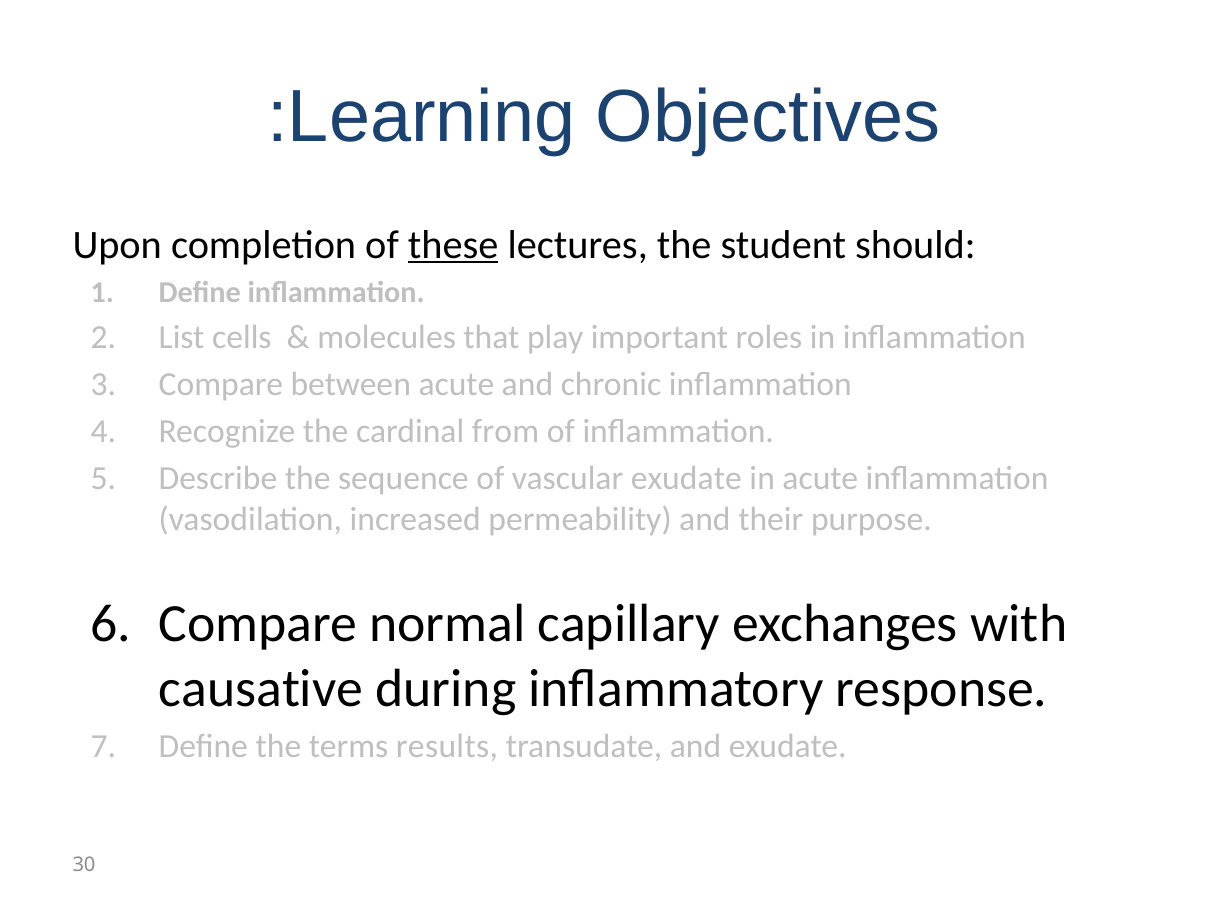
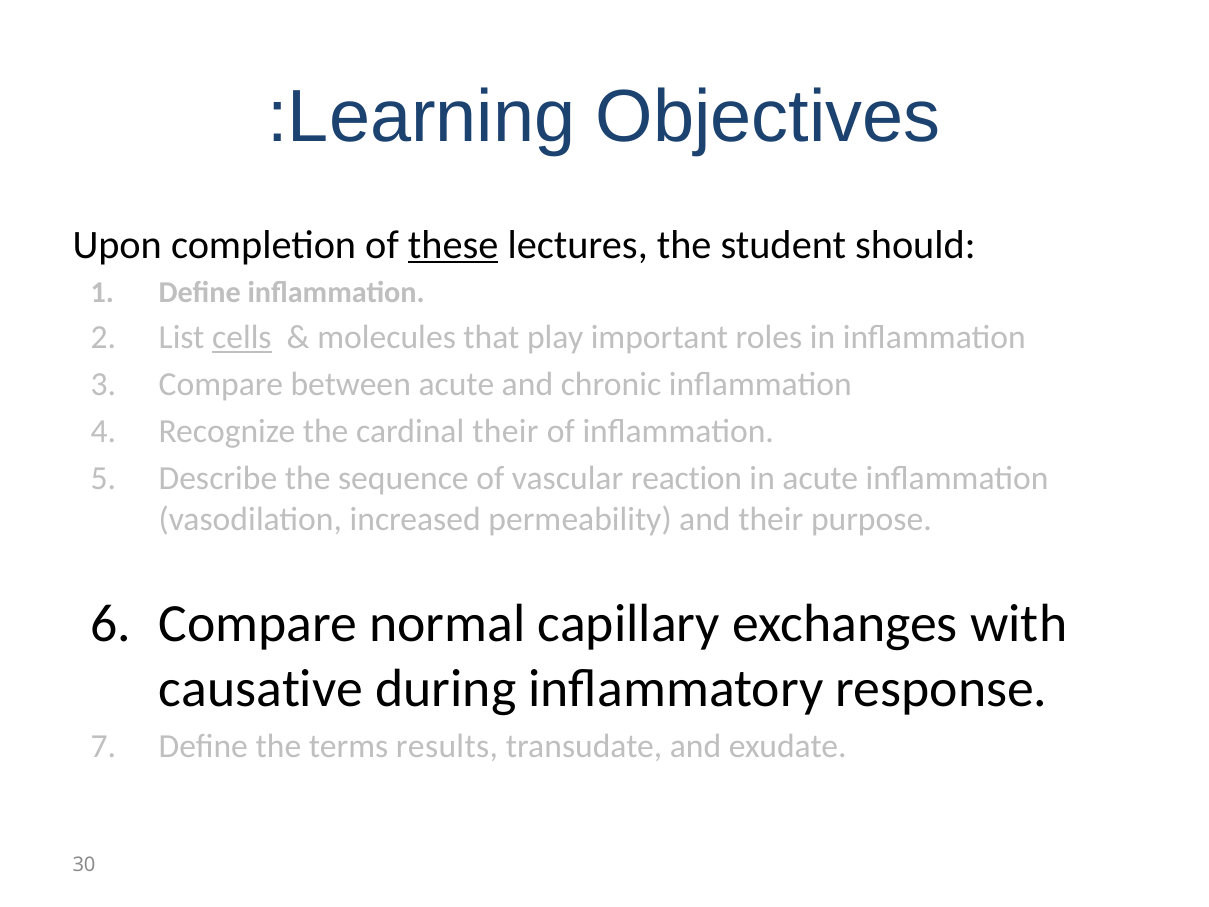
cells underline: none -> present
cardinal from: from -> their
vascular exudate: exudate -> reaction
